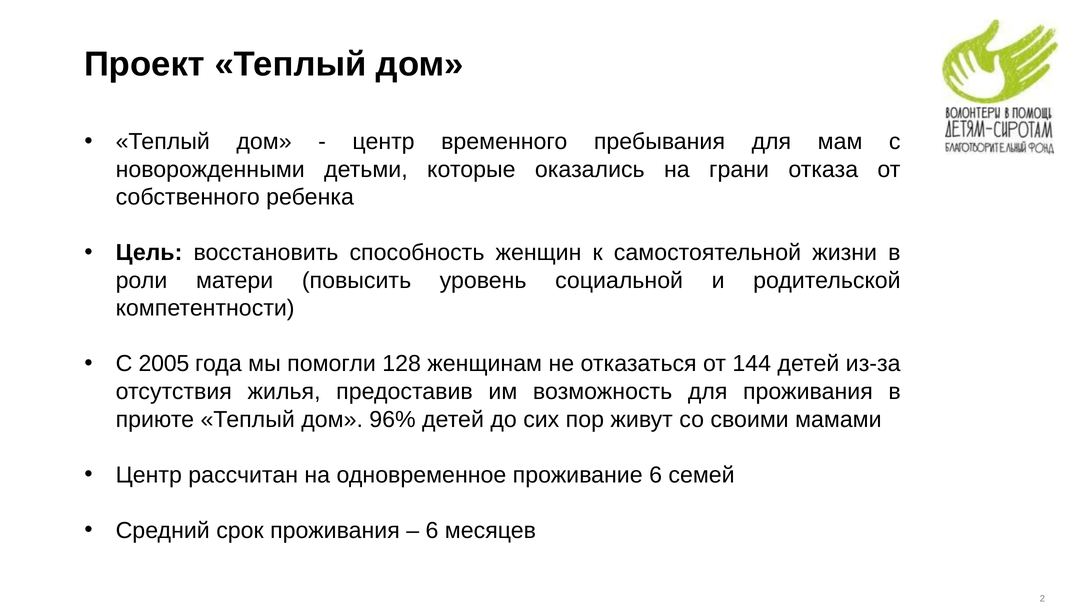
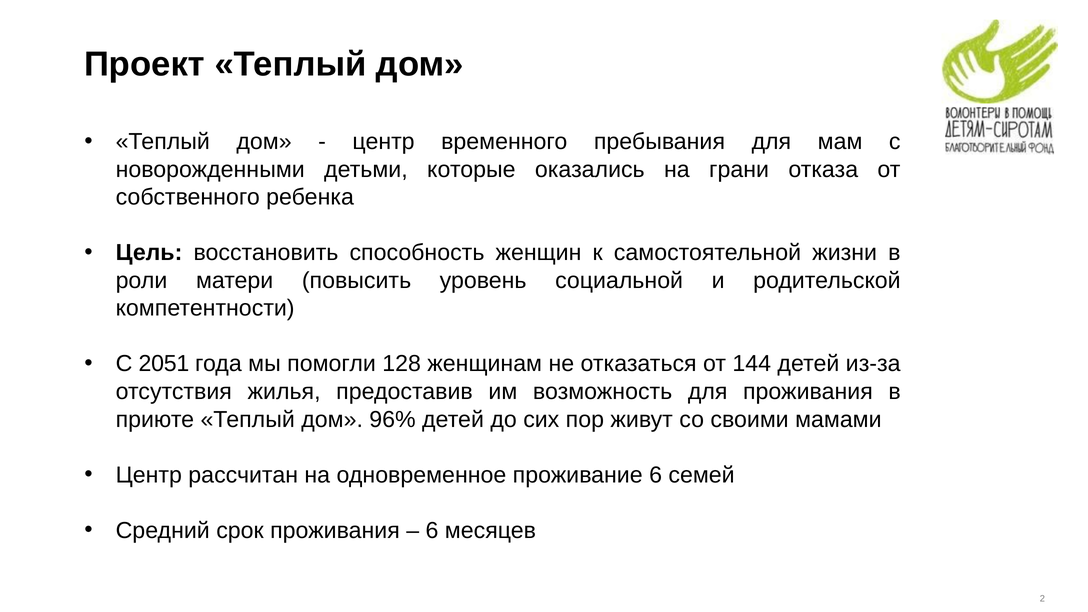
2005: 2005 -> 2051
